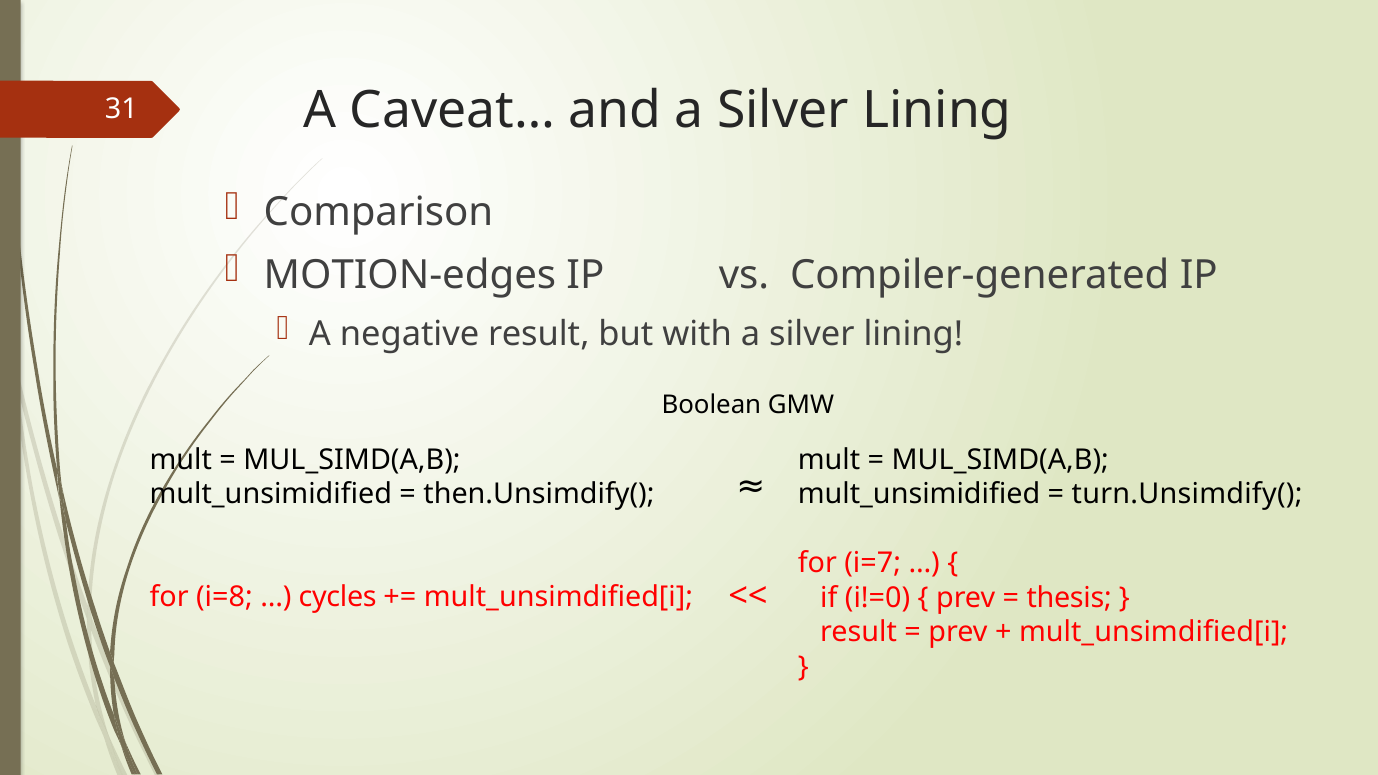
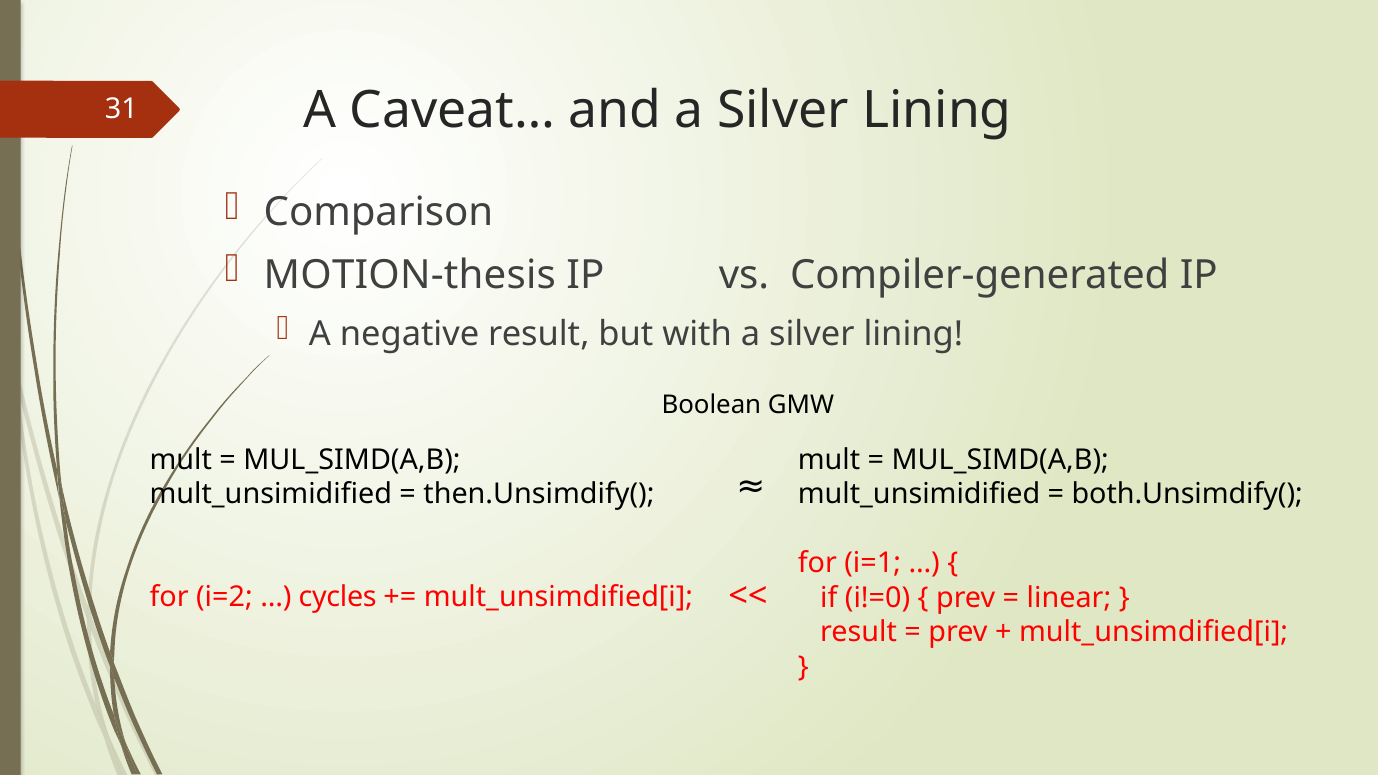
MOTION-edges: MOTION-edges -> MOTION-thesis
turn.Unsimdify(: turn.Unsimdify( -> both.Unsimdify(
i=7: i=7 -> i=1
i=8: i=8 -> i=2
thesis: thesis -> linear
